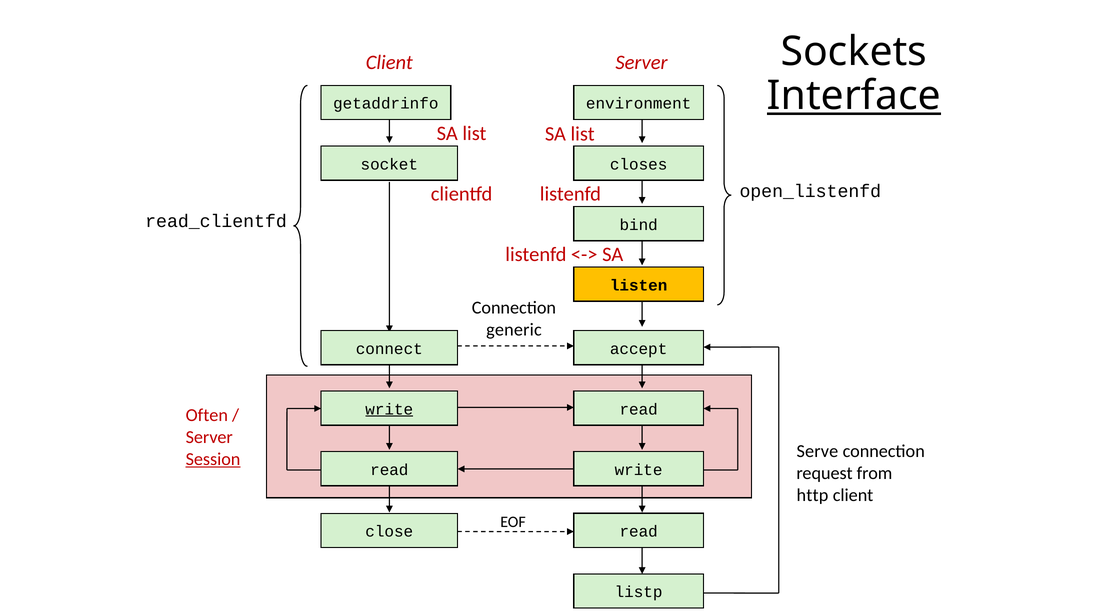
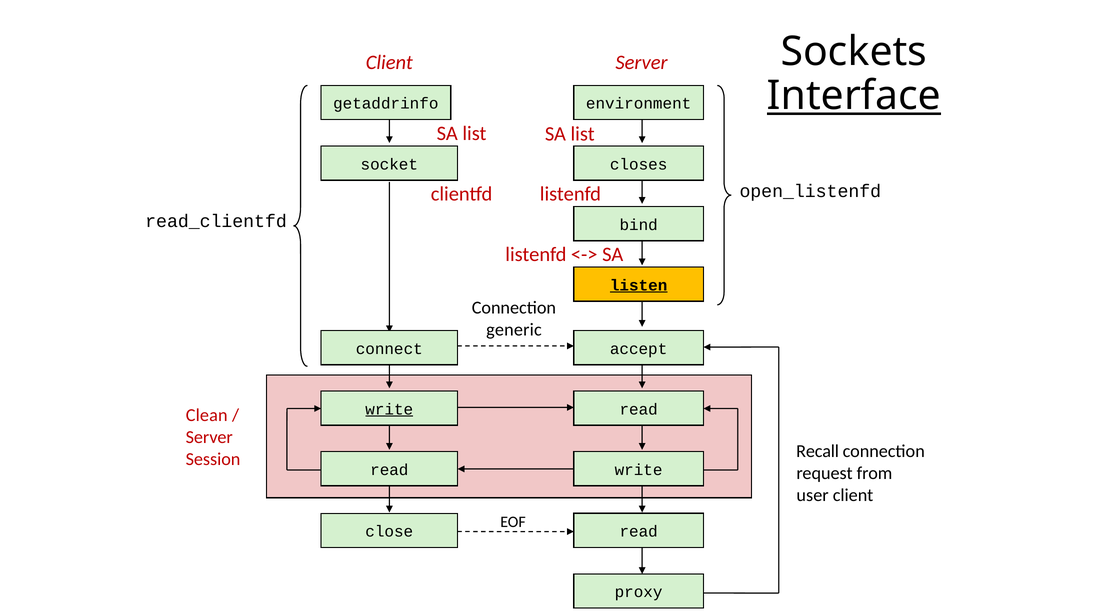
listen underline: none -> present
Often: Often -> Clean
Serve: Serve -> Recall
Session underline: present -> none
http: http -> user
listp: listp -> proxy
